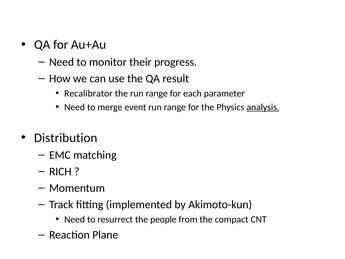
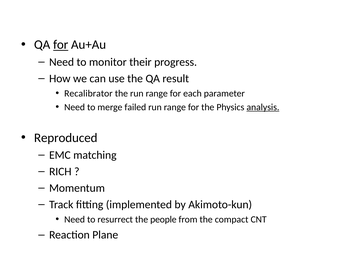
for at (61, 45) underline: none -> present
event: event -> failed
Distribution: Distribution -> Reproduced
